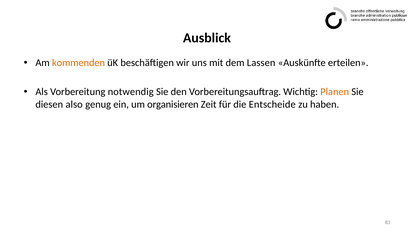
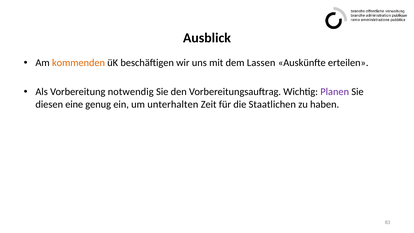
Planen colour: orange -> purple
also: also -> eine
organisieren: organisieren -> unterhalten
Entscheide: Entscheide -> Staatlichen
